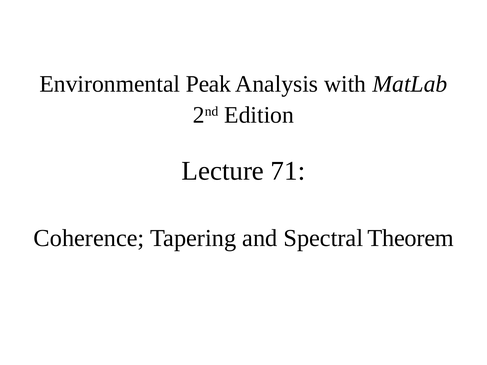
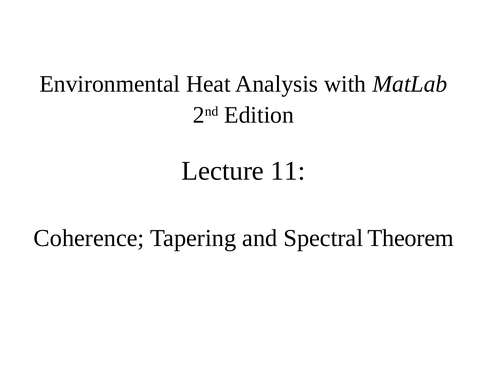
Peak: Peak -> Heat
71: 71 -> 11
